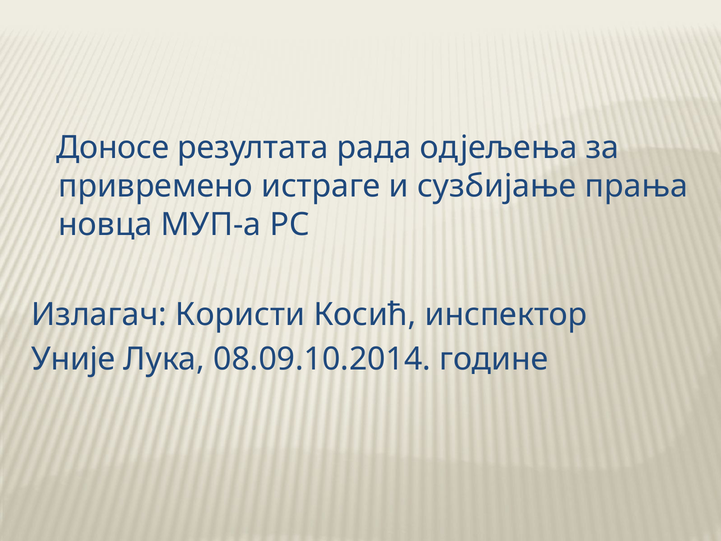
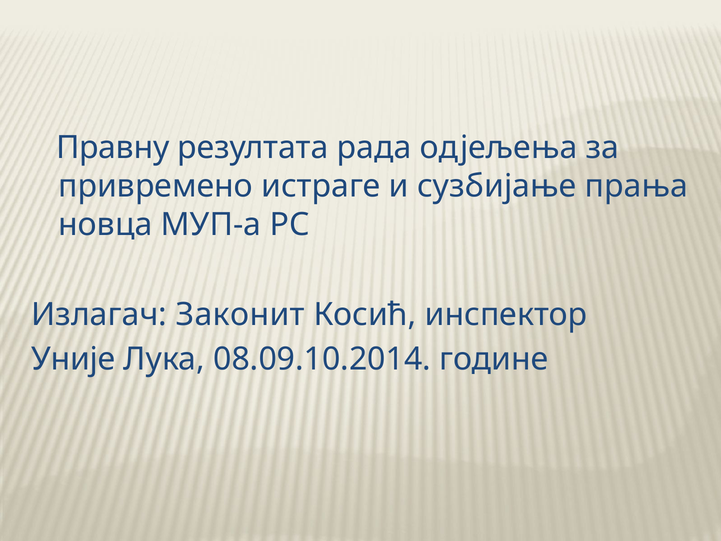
Доносе: Доносе -> Правну
Користи: Користи -> Законит
